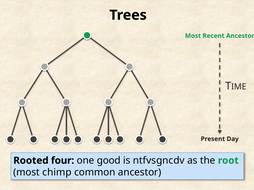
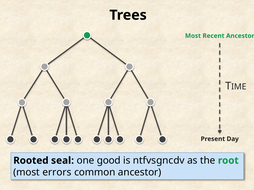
four: four -> seal
chimp: chimp -> errors
